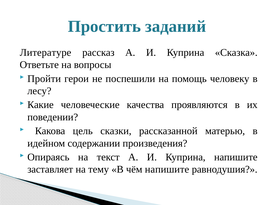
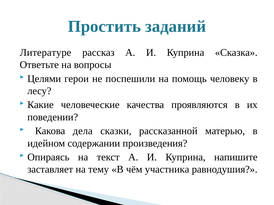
Пройти: Пройти -> Целями
цель: цель -> дела
чём напишите: напишите -> участника
